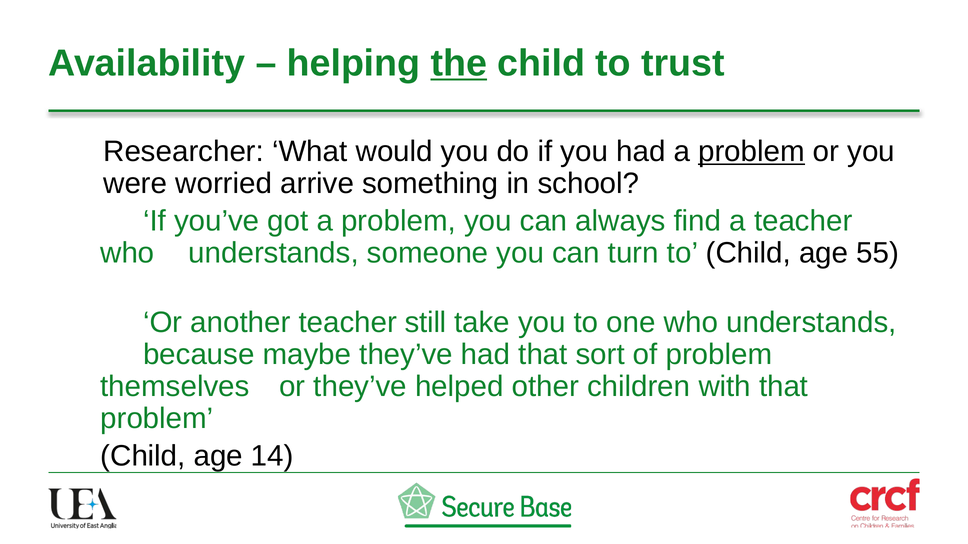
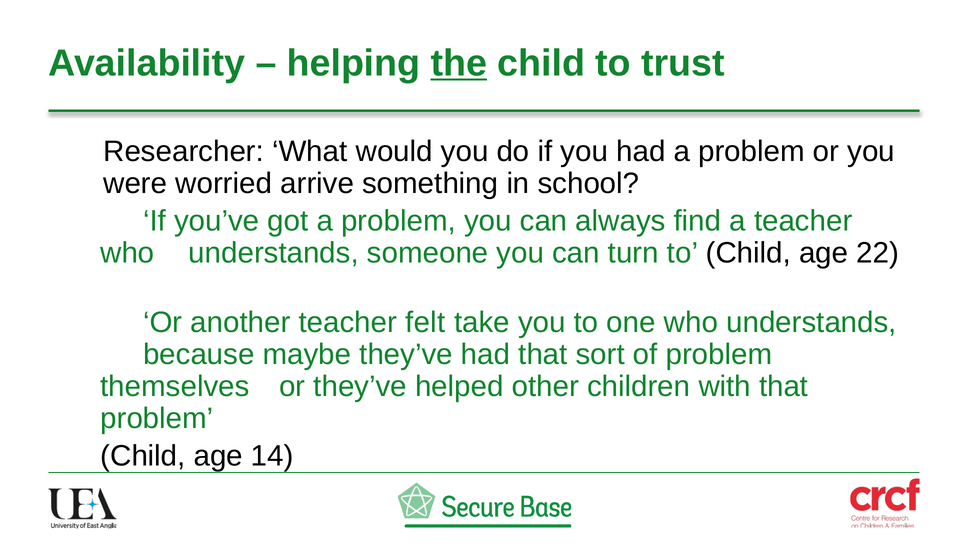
problem at (752, 152) underline: present -> none
55: 55 -> 22
still: still -> felt
